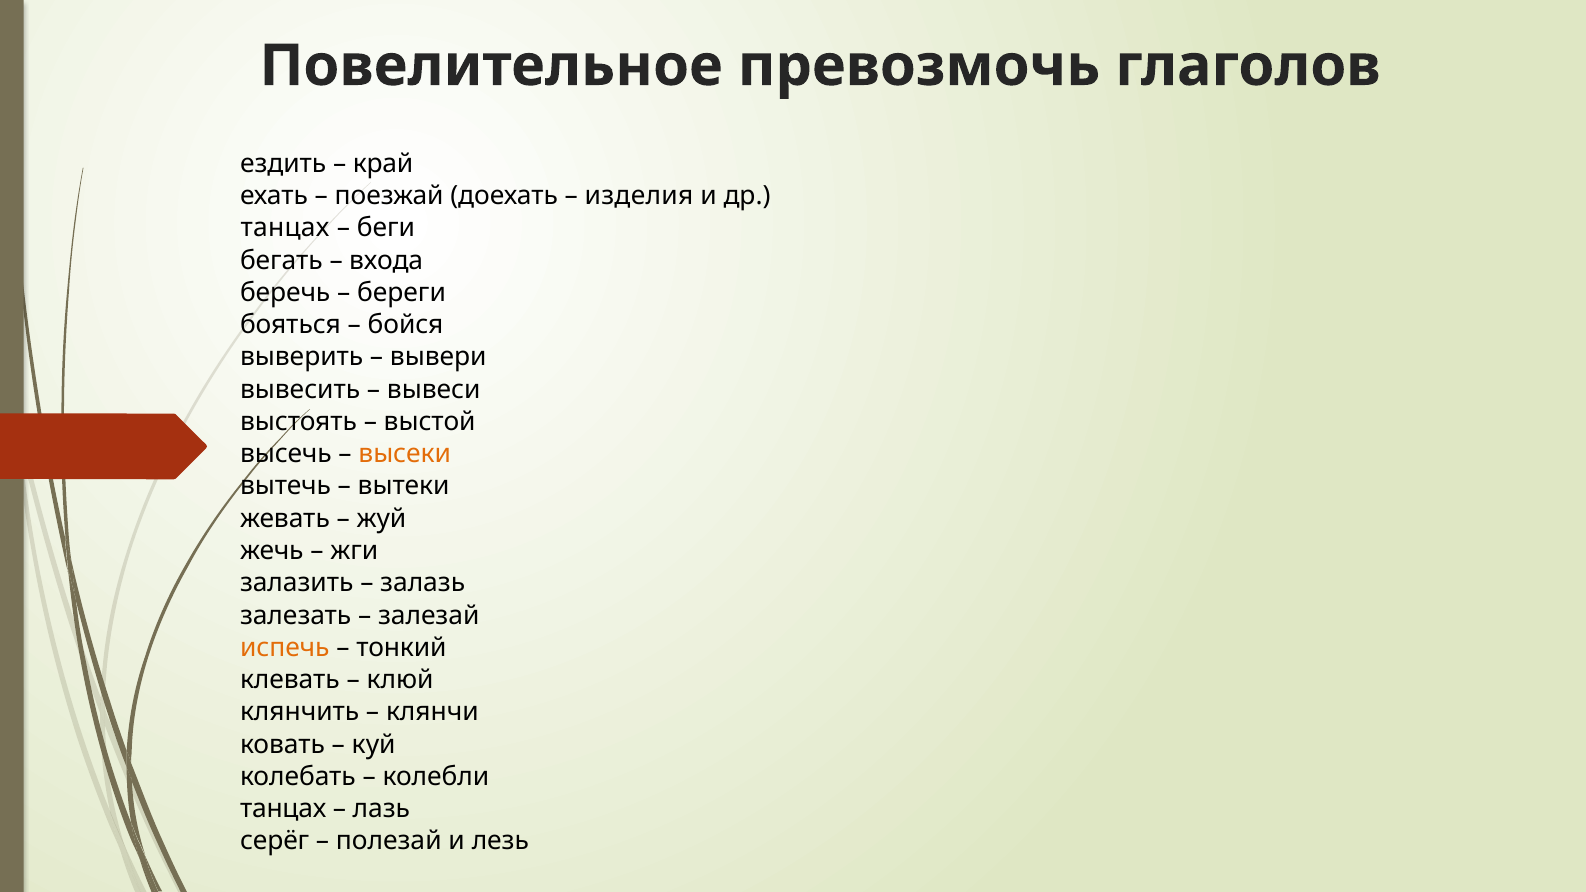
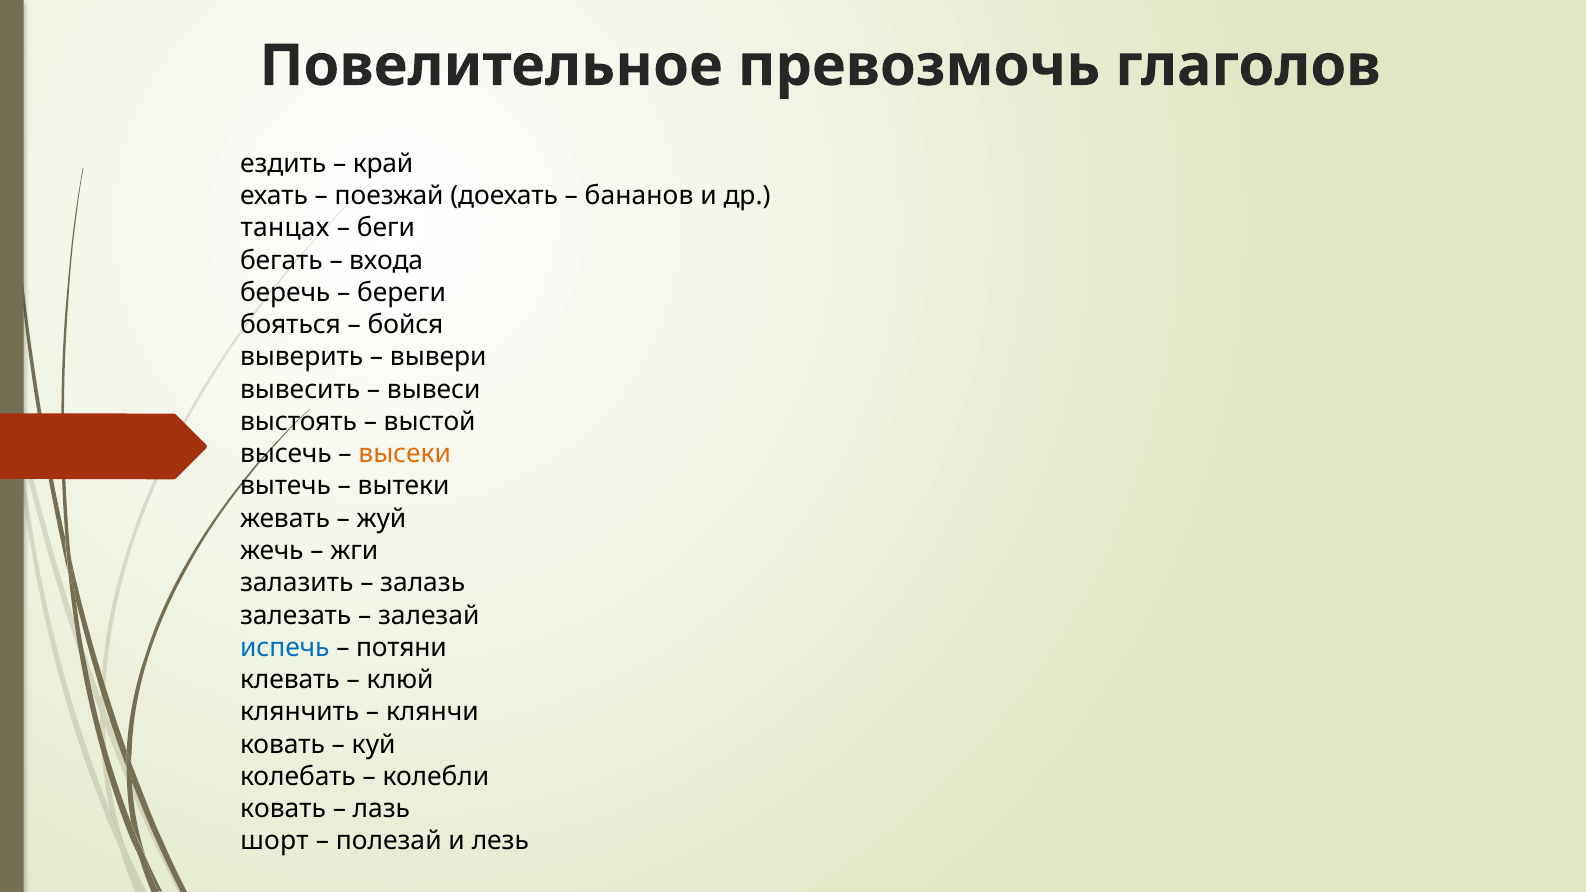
изделия: изделия -> бананов
испечь colour: orange -> blue
тонкий: тонкий -> потяни
танцах at (283, 809): танцах -> ковать
серёг: серёг -> шорт
